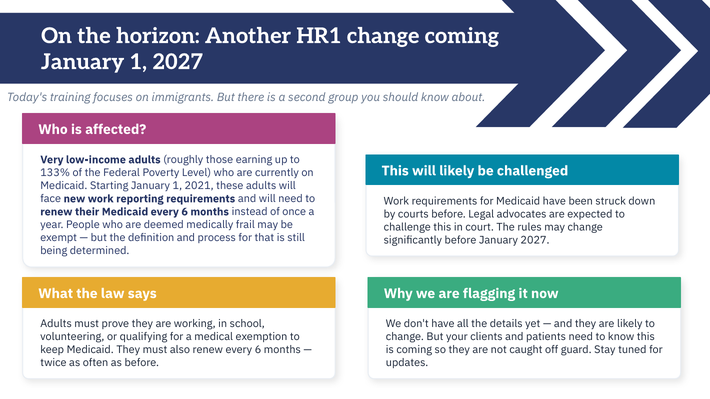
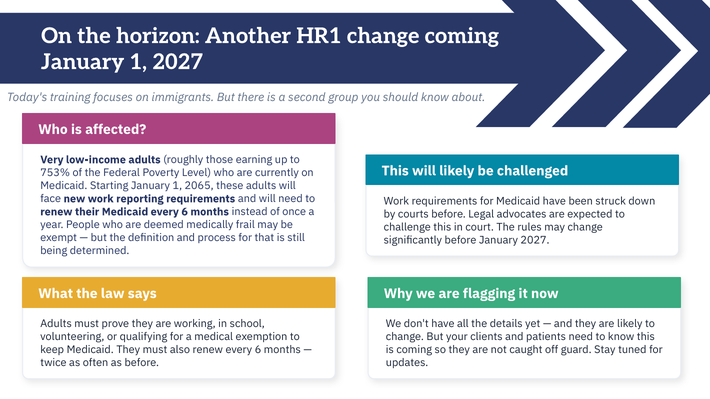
133%: 133% -> 753%
2021: 2021 -> 2065
